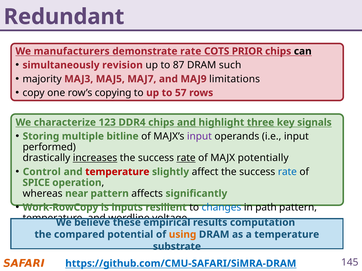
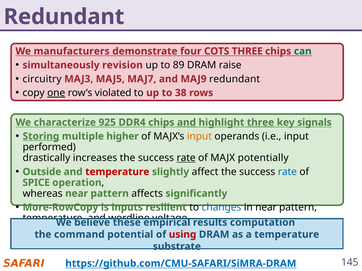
demonstrate rate: rate -> four
COTS PRIOR: PRIOR -> THREE
can colour: black -> green
87: 87 -> 89
such: such -> raise
majority: majority -> circuitry
MAJ9 limitations: limitations -> redundant
one underline: none -> present
copying: copying -> violated
57: 57 -> 38
123: 123 -> 925
Storing underline: none -> present
bitline: bitline -> higher
input at (199, 136) colour: purple -> orange
increases underline: present -> none
Control: Control -> Outside
Work-RowCopy: Work-RowCopy -> More-RowCopy
in path: path -> near
compared: compared -> command
using colour: orange -> red
